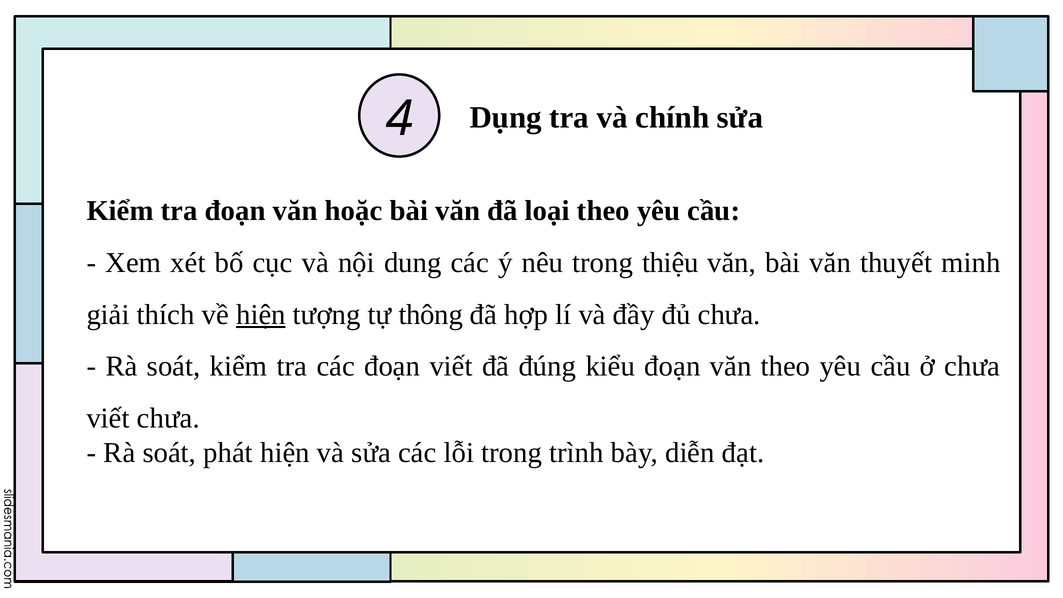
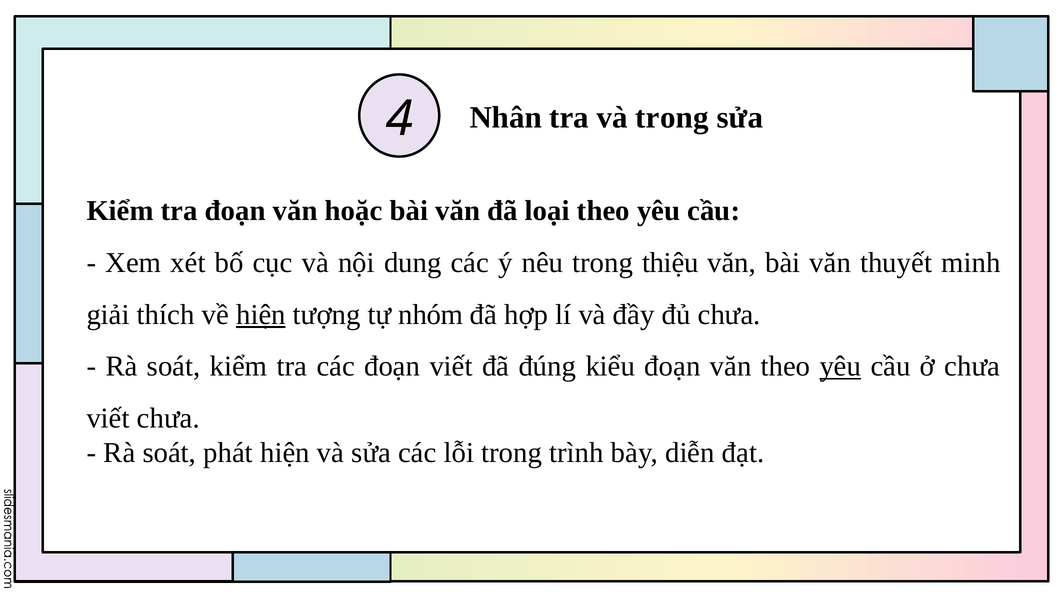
Dụng: Dụng -> Nhân
và chính: chính -> trong
thông: thông -> nhóm
yêu at (840, 366) underline: none -> present
